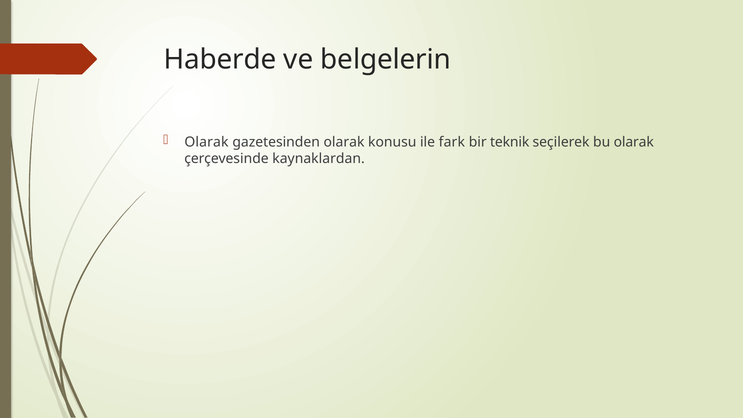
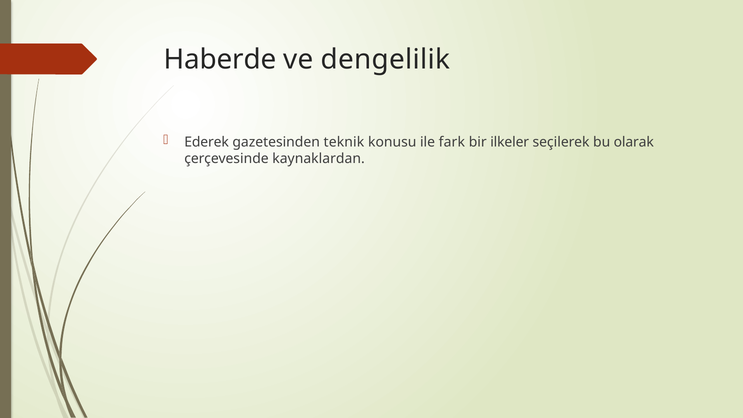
belgelerin: belgelerin -> dengelilik
Olarak at (206, 142): Olarak -> Ederek
gazetesinden olarak: olarak -> teknik
teknik: teknik -> ilkeler
